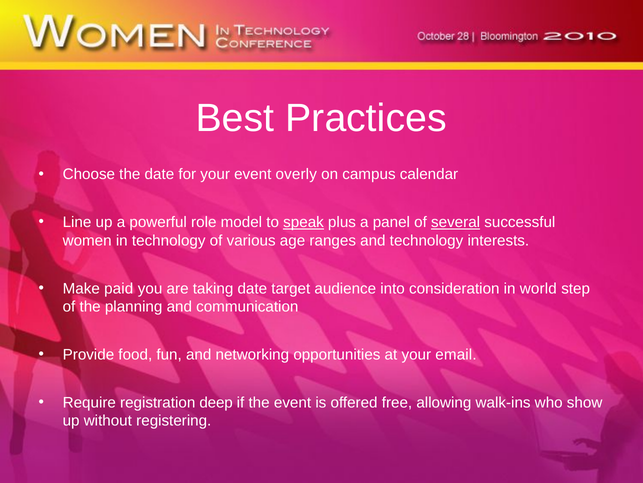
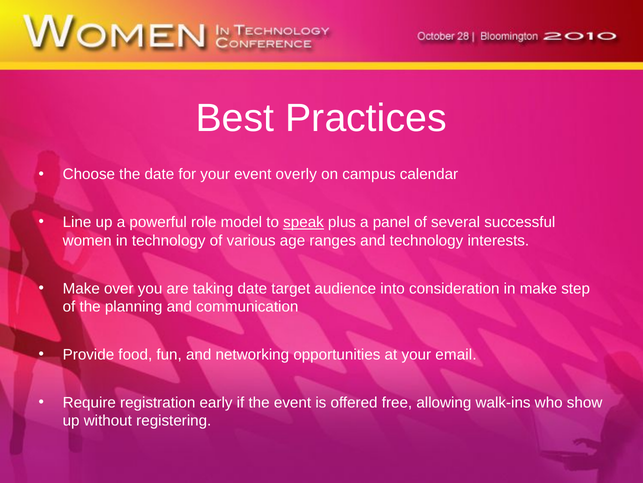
several underline: present -> none
paid: paid -> over
in world: world -> make
deep: deep -> early
